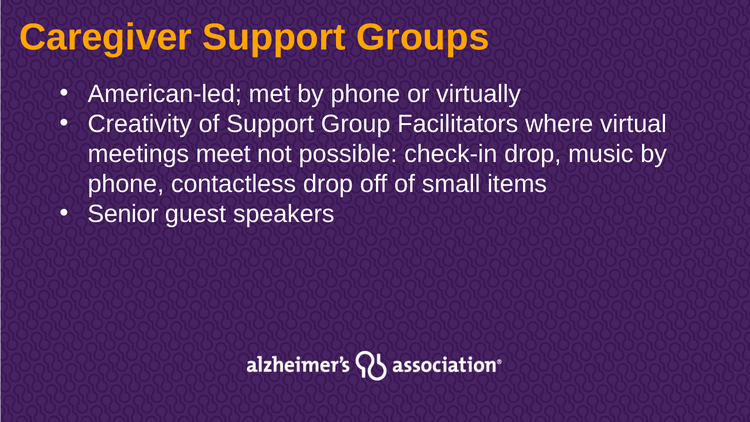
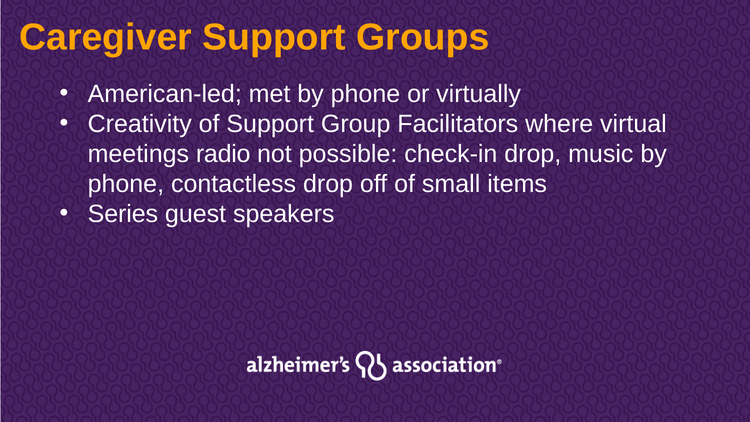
meet: meet -> radio
Senior: Senior -> Series
